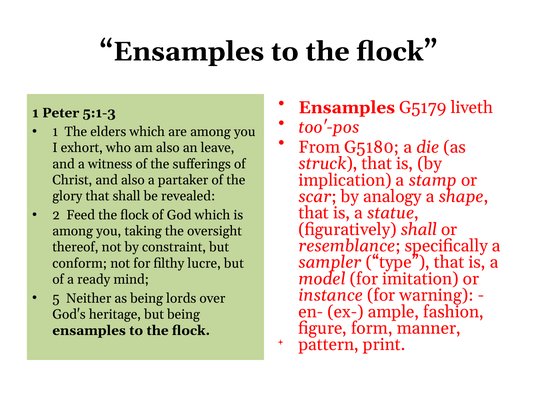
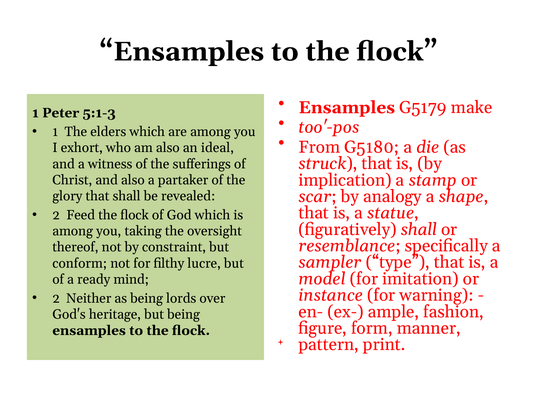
liveth: liveth -> make
leave: leave -> ideal
5 at (56, 298): 5 -> 2
